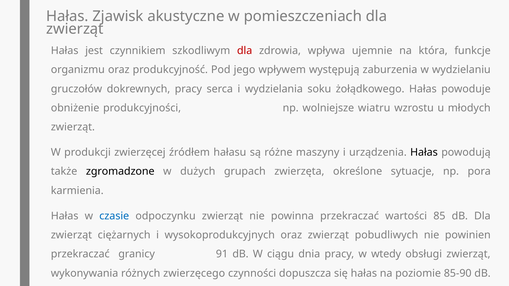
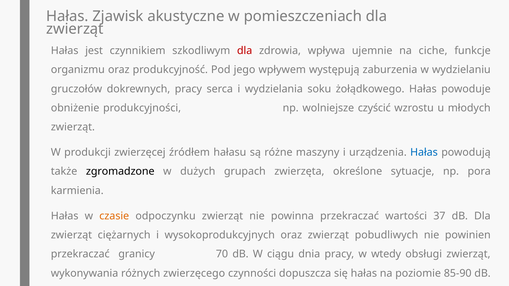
która: która -> ciche
wiatru: wiatru -> czyścić
Hałas at (424, 153) colour: black -> blue
czasie colour: blue -> orange
85: 85 -> 37
91: 91 -> 70
